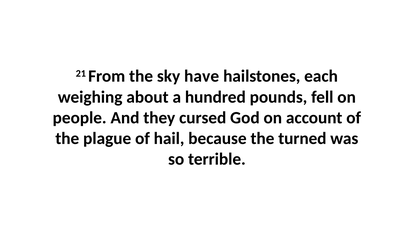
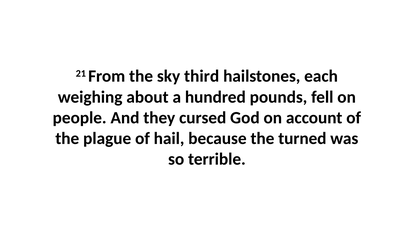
have: have -> third
